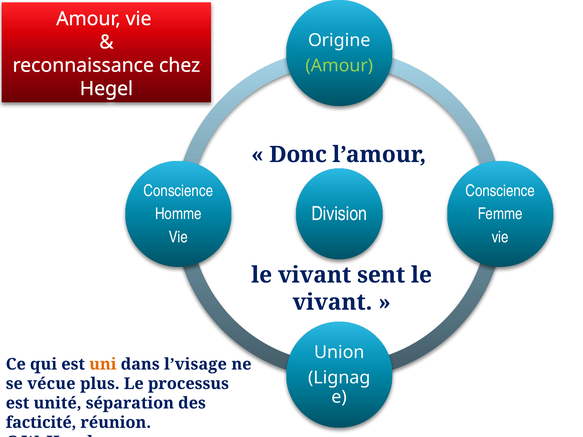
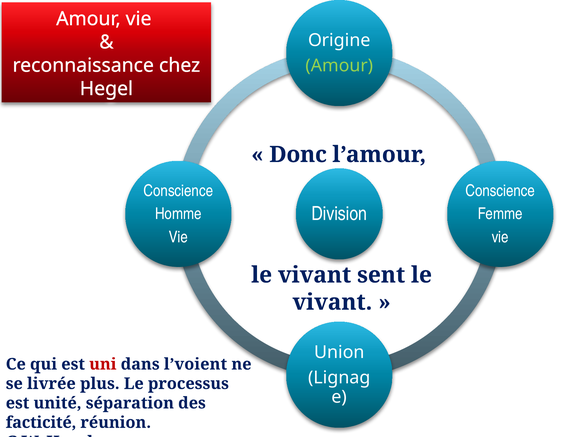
uni colour: orange -> red
l’visage: l’visage -> l’voient
vécue: vécue -> livrée
